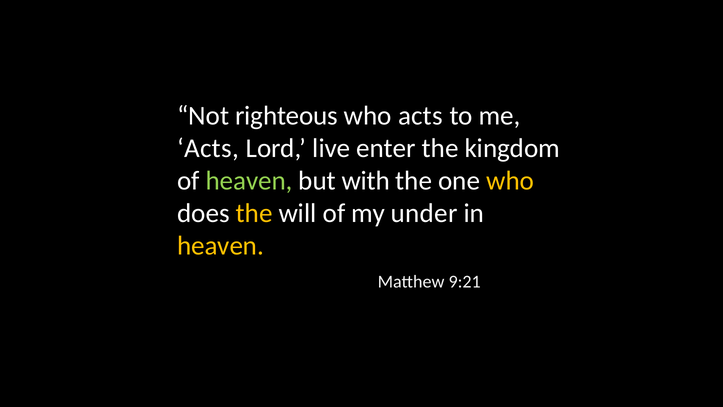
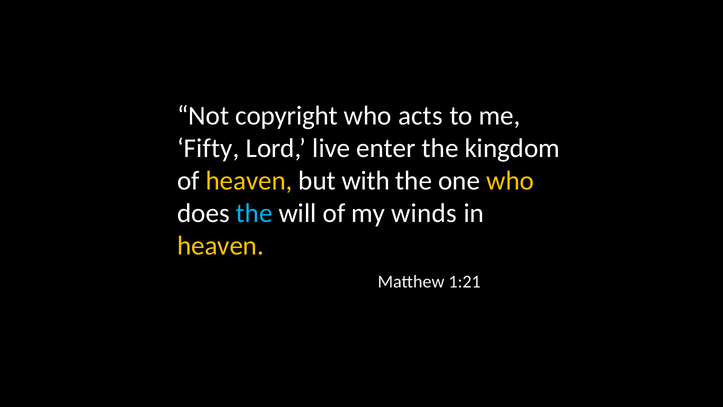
righteous: righteous -> copyright
Acts at (208, 148): Acts -> Fifty
heaven at (249, 181) colour: light green -> yellow
the at (254, 213) colour: yellow -> light blue
under: under -> winds
9:21: 9:21 -> 1:21
